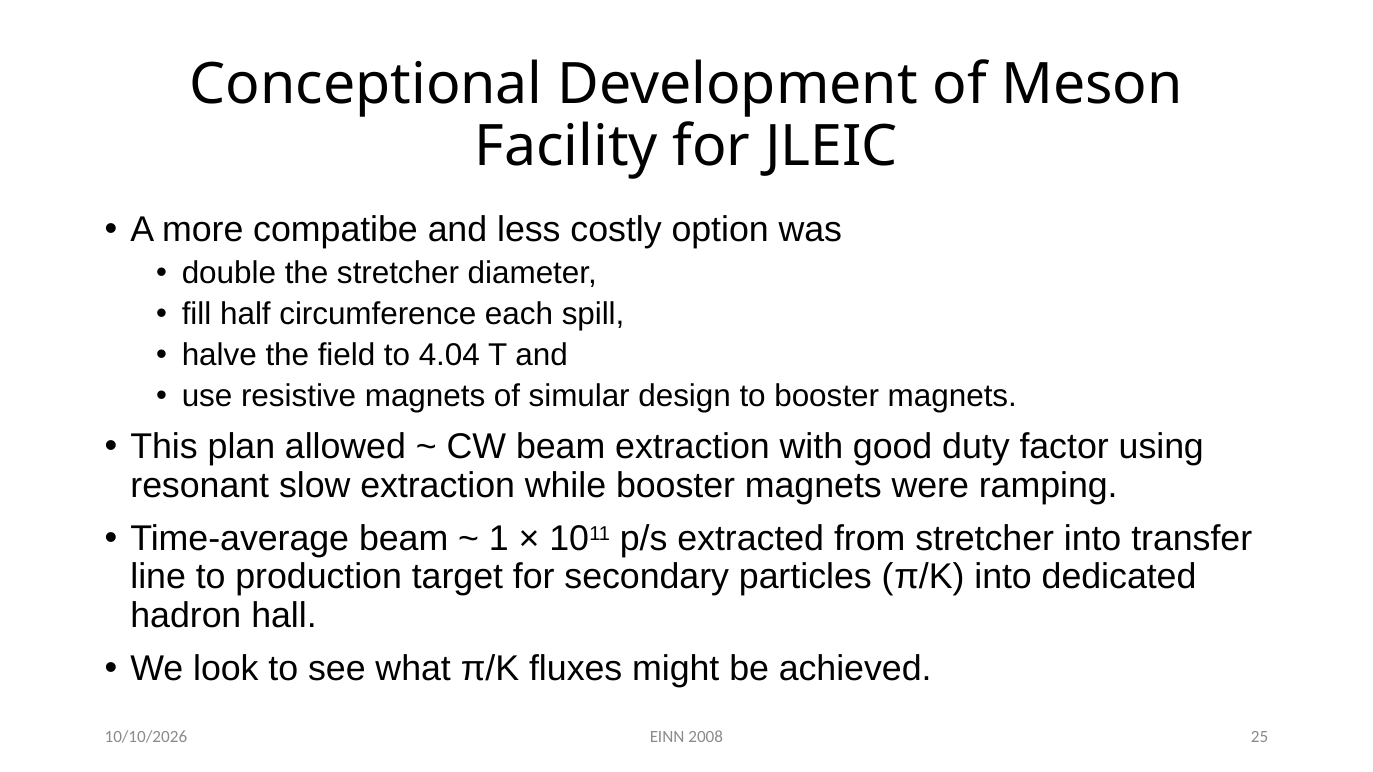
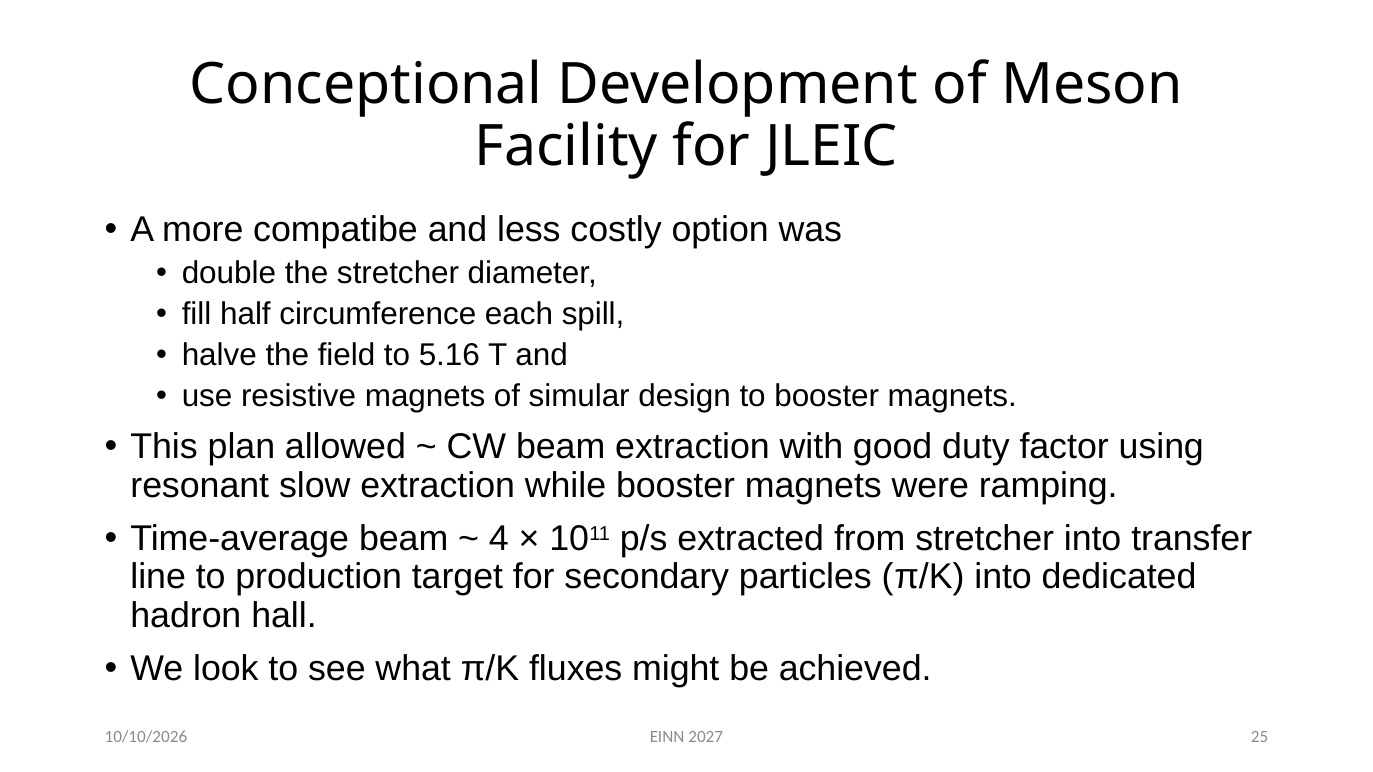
4.04: 4.04 -> 5.16
1: 1 -> 4
2008: 2008 -> 2027
